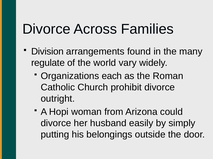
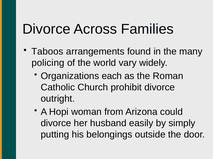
Division: Division -> Taboos
regulate: regulate -> policing
